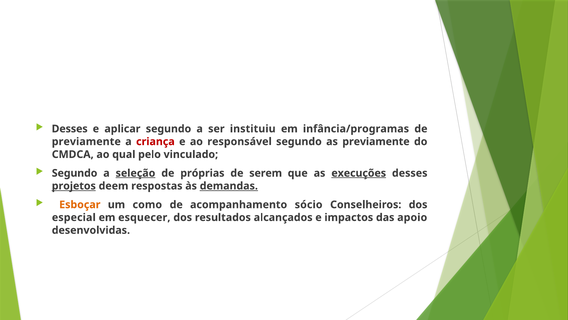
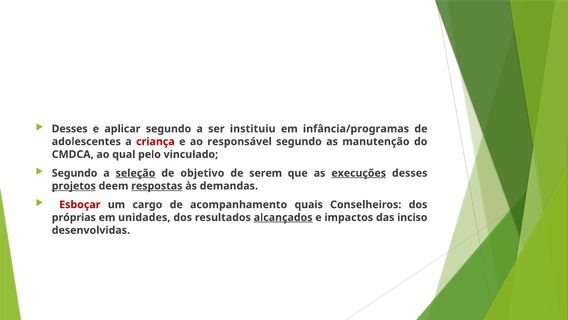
previamente at (86, 141): previamente -> adolescentes
as previamente: previamente -> manutenção
próprias: próprias -> objetivo
respostas underline: none -> present
demandas underline: present -> none
Esboçar colour: orange -> red
como: como -> cargo
sócio: sócio -> quais
especial: especial -> próprias
esquecer: esquecer -> unidades
alcançados underline: none -> present
apoio: apoio -> inciso
